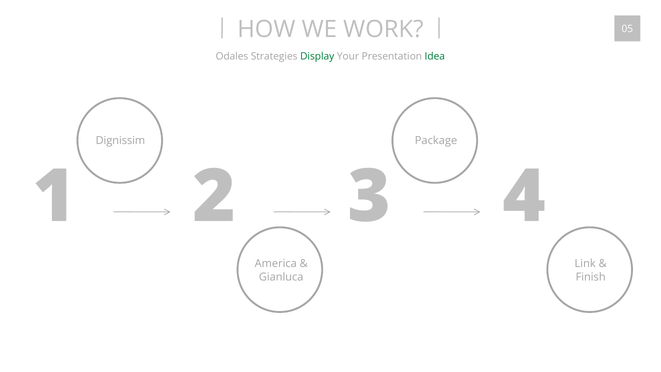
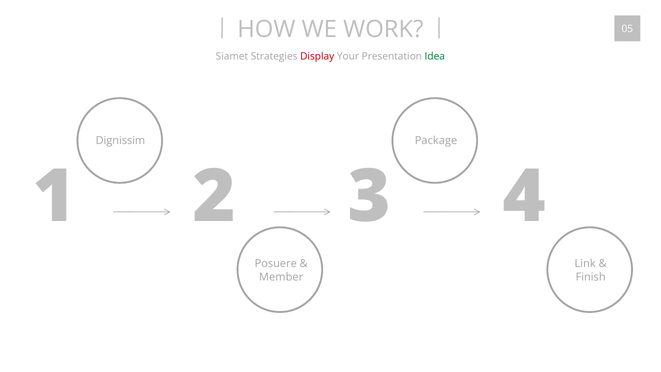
Odales: Odales -> Siamet
Display colour: green -> red
America: America -> Posuere
Gianluca: Gianluca -> Member
